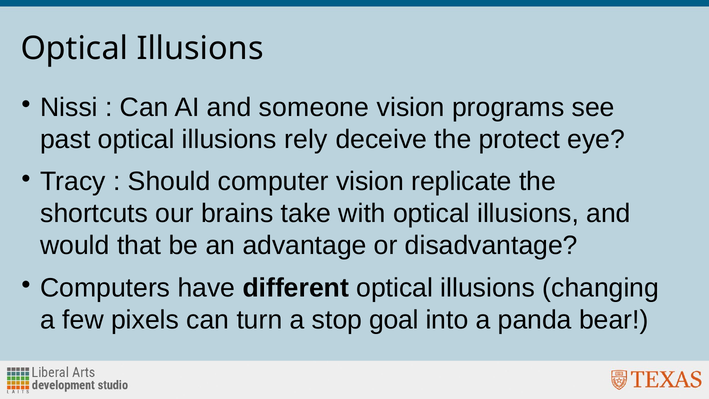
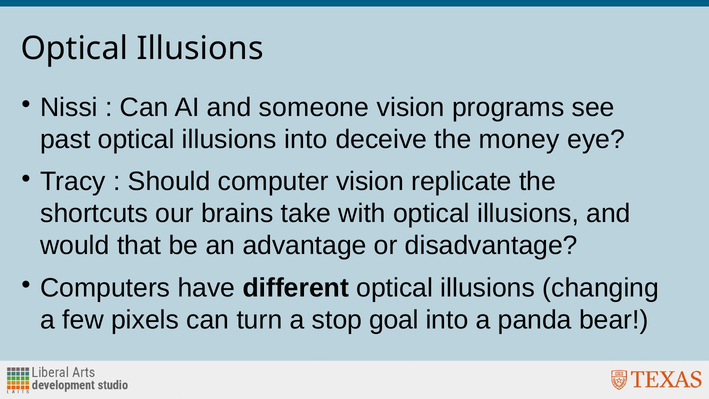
illusions rely: rely -> into
protect: protect -> money
